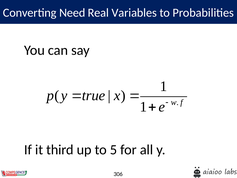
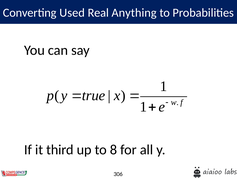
Need: Need -> Used
Variables: Variables -> Anything
5: 5 -> 8
